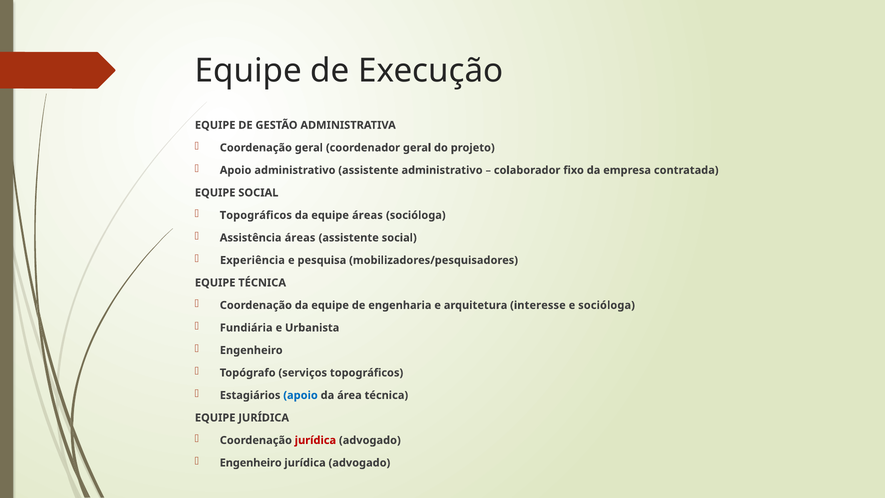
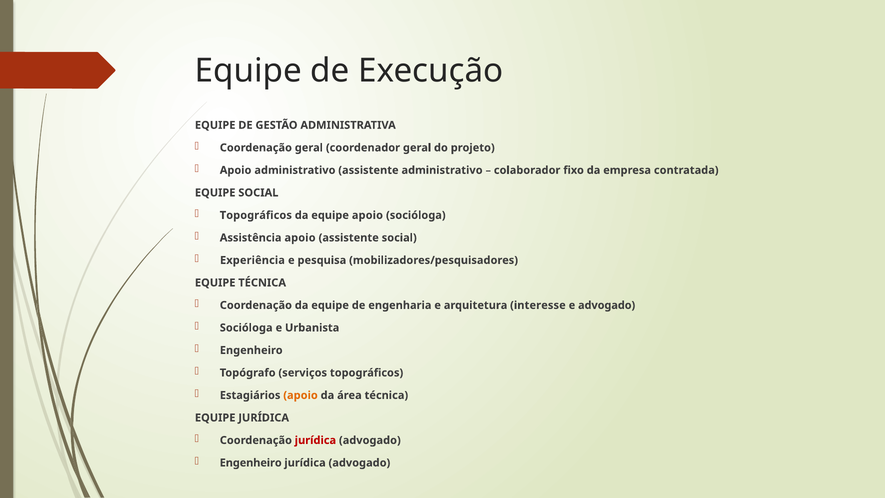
equipe áreas: áreas -> apoio
Assistência áreas: áreas -> apoio
e socióloga: socióloga -> advogado
Fundiária at (246, 328): Fundiária -> Socióloga
apoio at (301, 395) colour: blue -> orange
